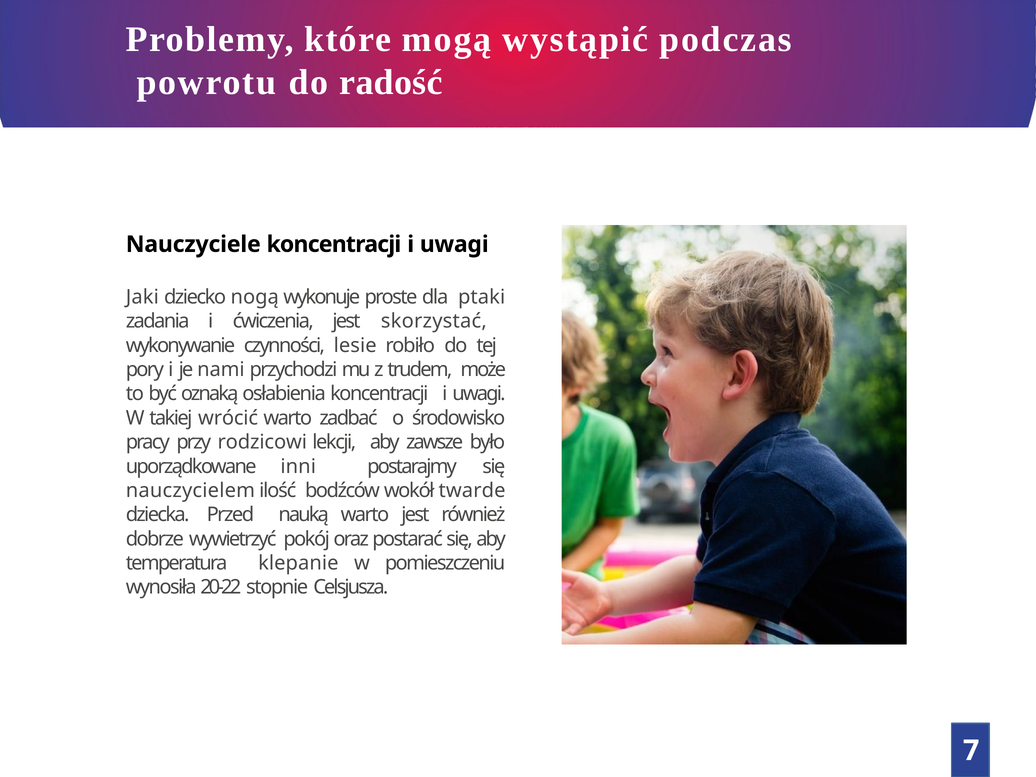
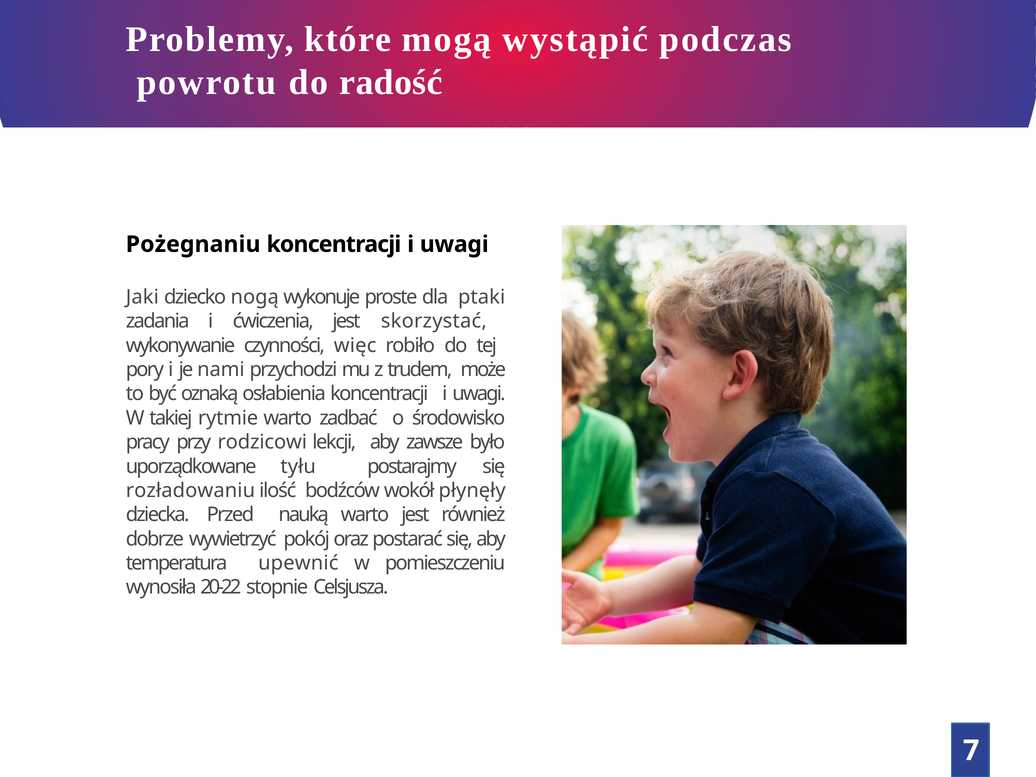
Nauczyciele: Nauczyciele -> Pożegnaniu
lesie: lesie -> więc
wrócić: wrócić -> rytmie
inni: inni -> tyłu
nauczycielem: nauczycielem -> rozładowaniu
twarde: twarde -> płynęły
klepanie: klepanie -> upewnić
